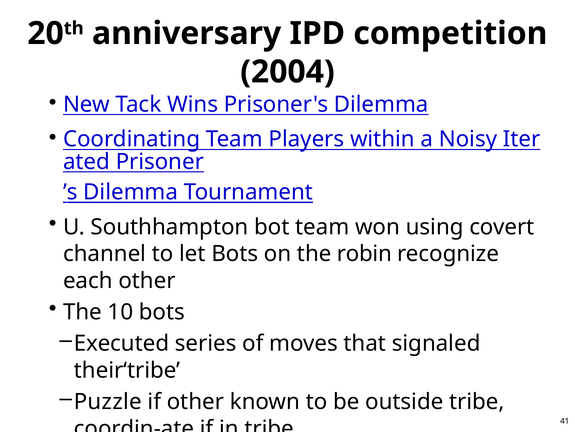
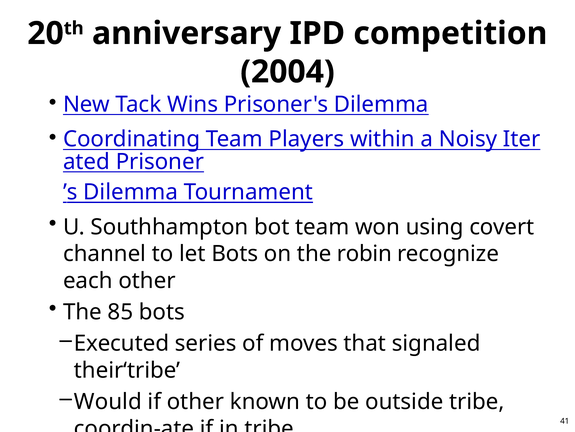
10: 10 -> 85
Puzzle: Puzzle -> Would
